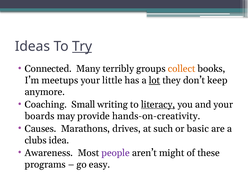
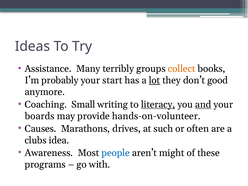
Try underline: present -> none
Connected: Connected -> Assistance
meetups: meetups -> probably
little: little -> start
keep: keep -> good
and underline: none -> present
hands-on-creativity: hands-on-creativity -> hands-on-volunteer
basic: basic -> often
people colour: purple -> blue
easy: easy -> with
